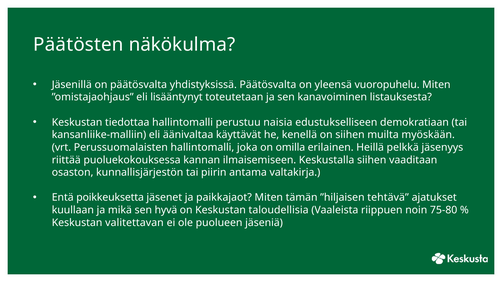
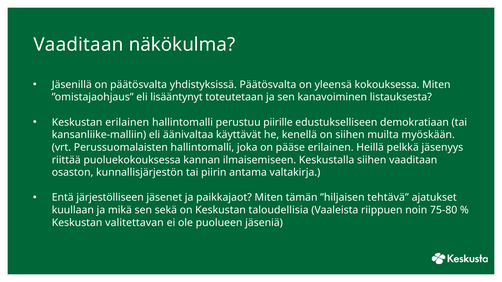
Päätösten at (78, 45): Päätösten -> Vaaditaan
vuoropuhelu: vuoropuhelu -> kokouksessa
Keskustan tiedottaa: tiedottaa -> erilainen
naisia: naisia -> piirille
omilla: omilla -> pääse
poikkeuksetta: poikkeuksetta -> järjestölliseen
hyvä: hyvä -> sekä
